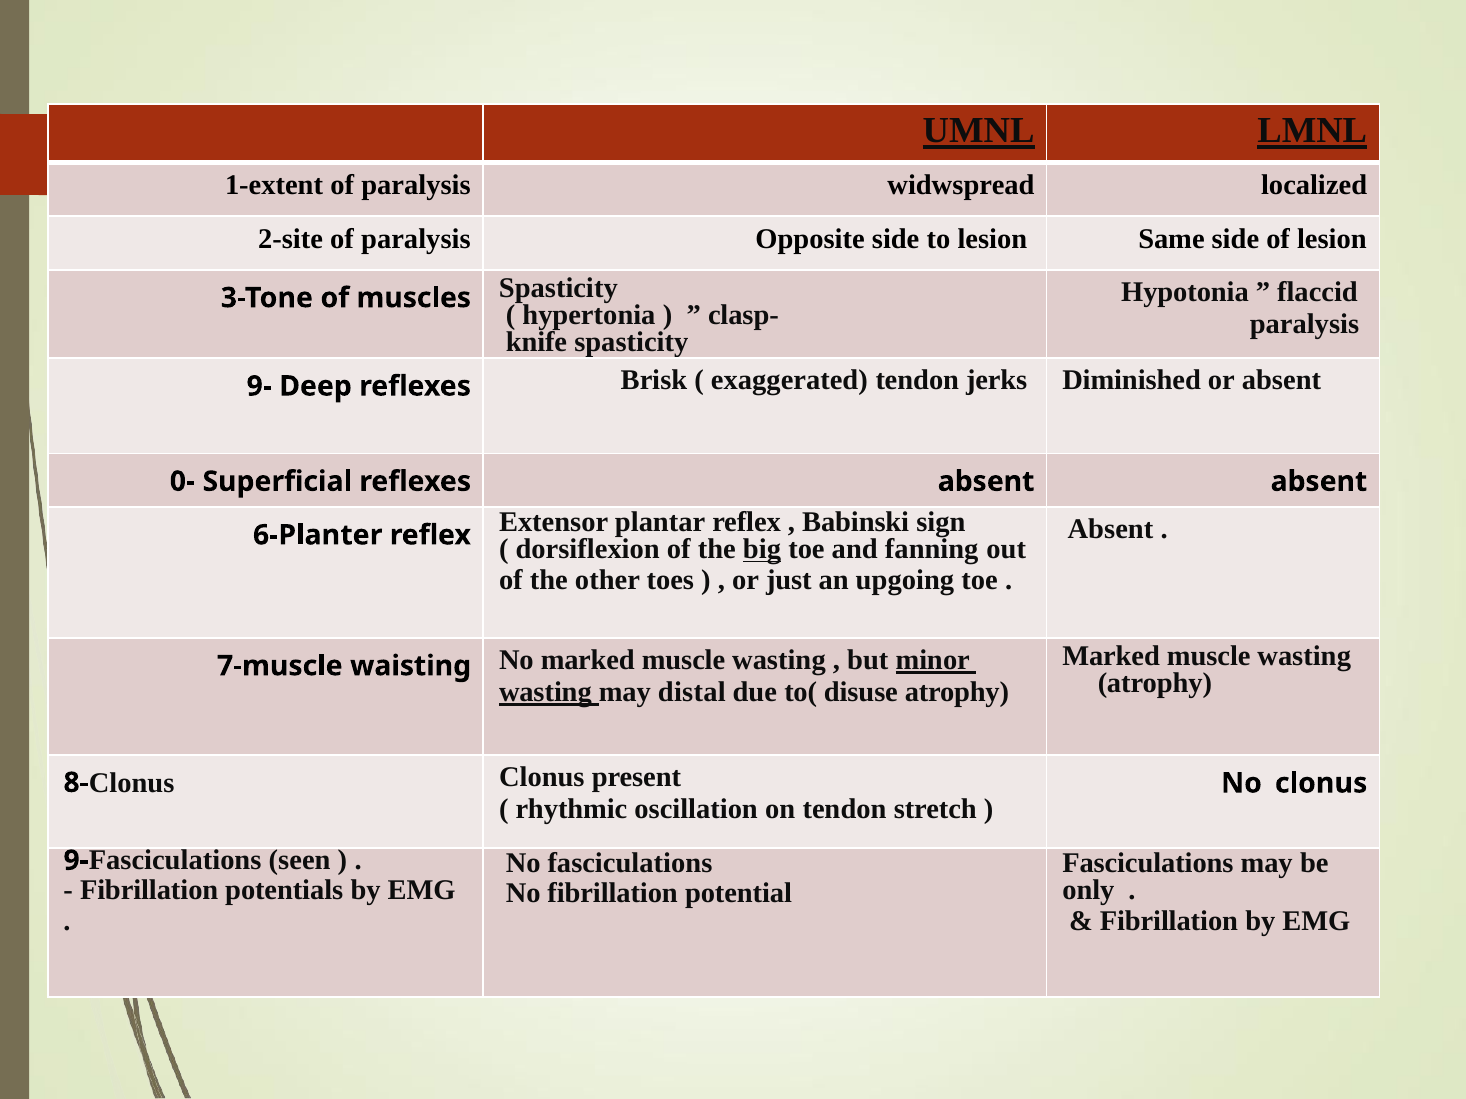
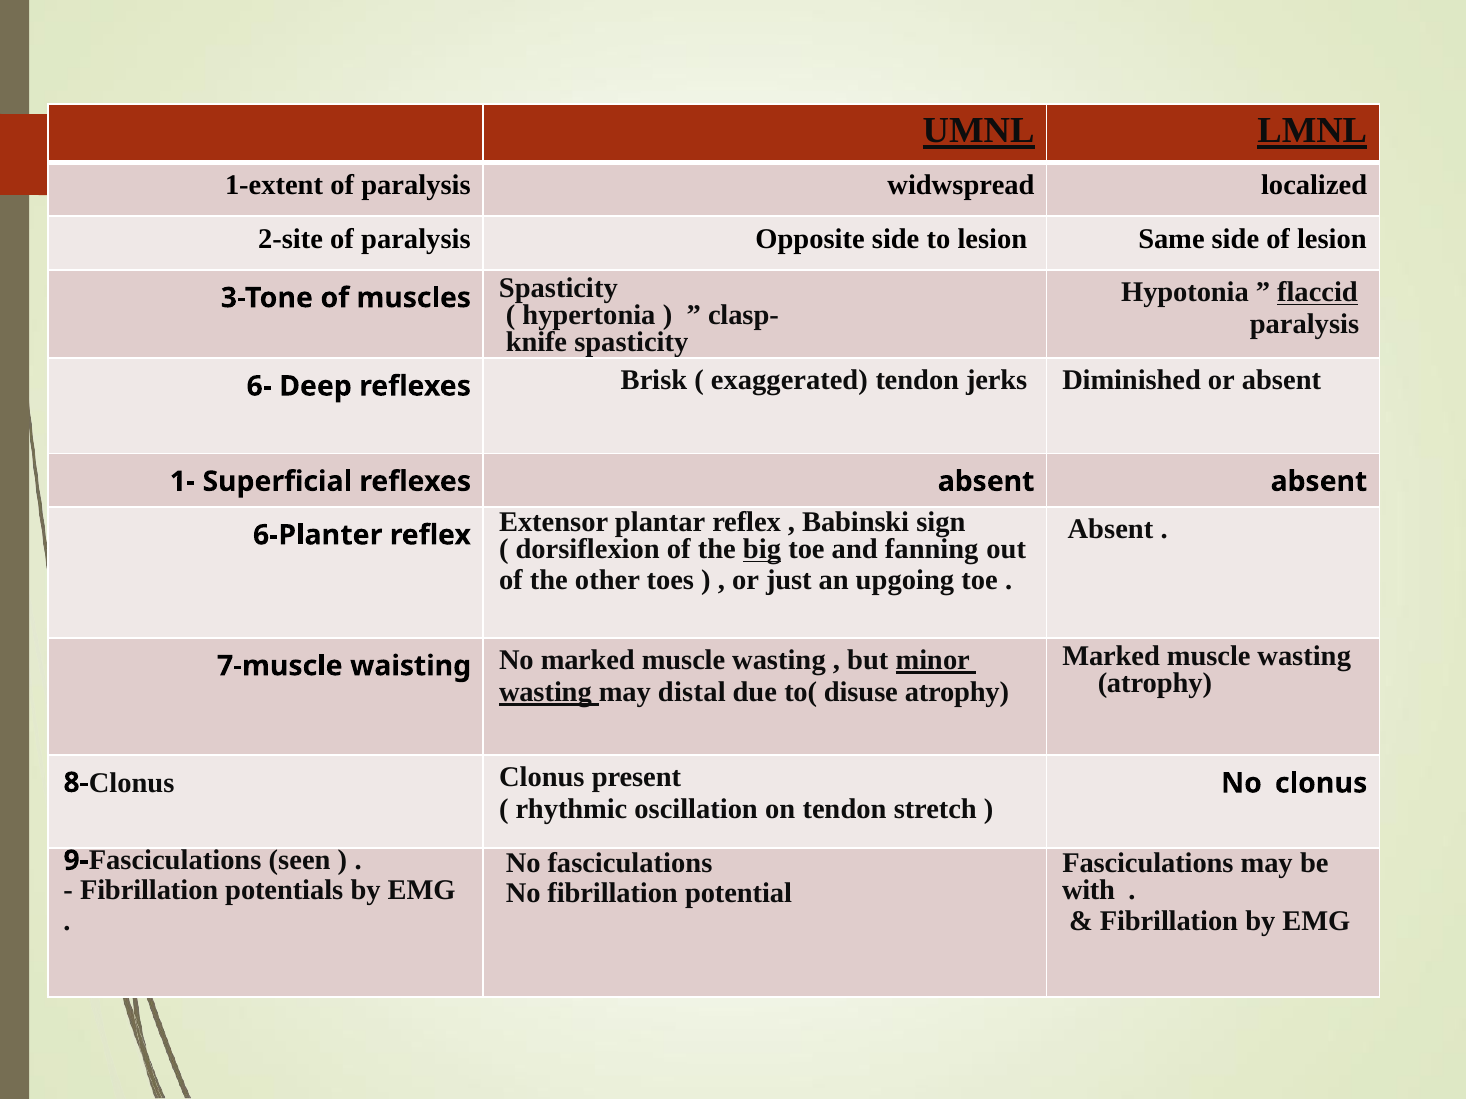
flaccid underline: none -> present
9- at (259, 386): 9- -> 6-
0-: 0- -> 1-
only: only -> with
